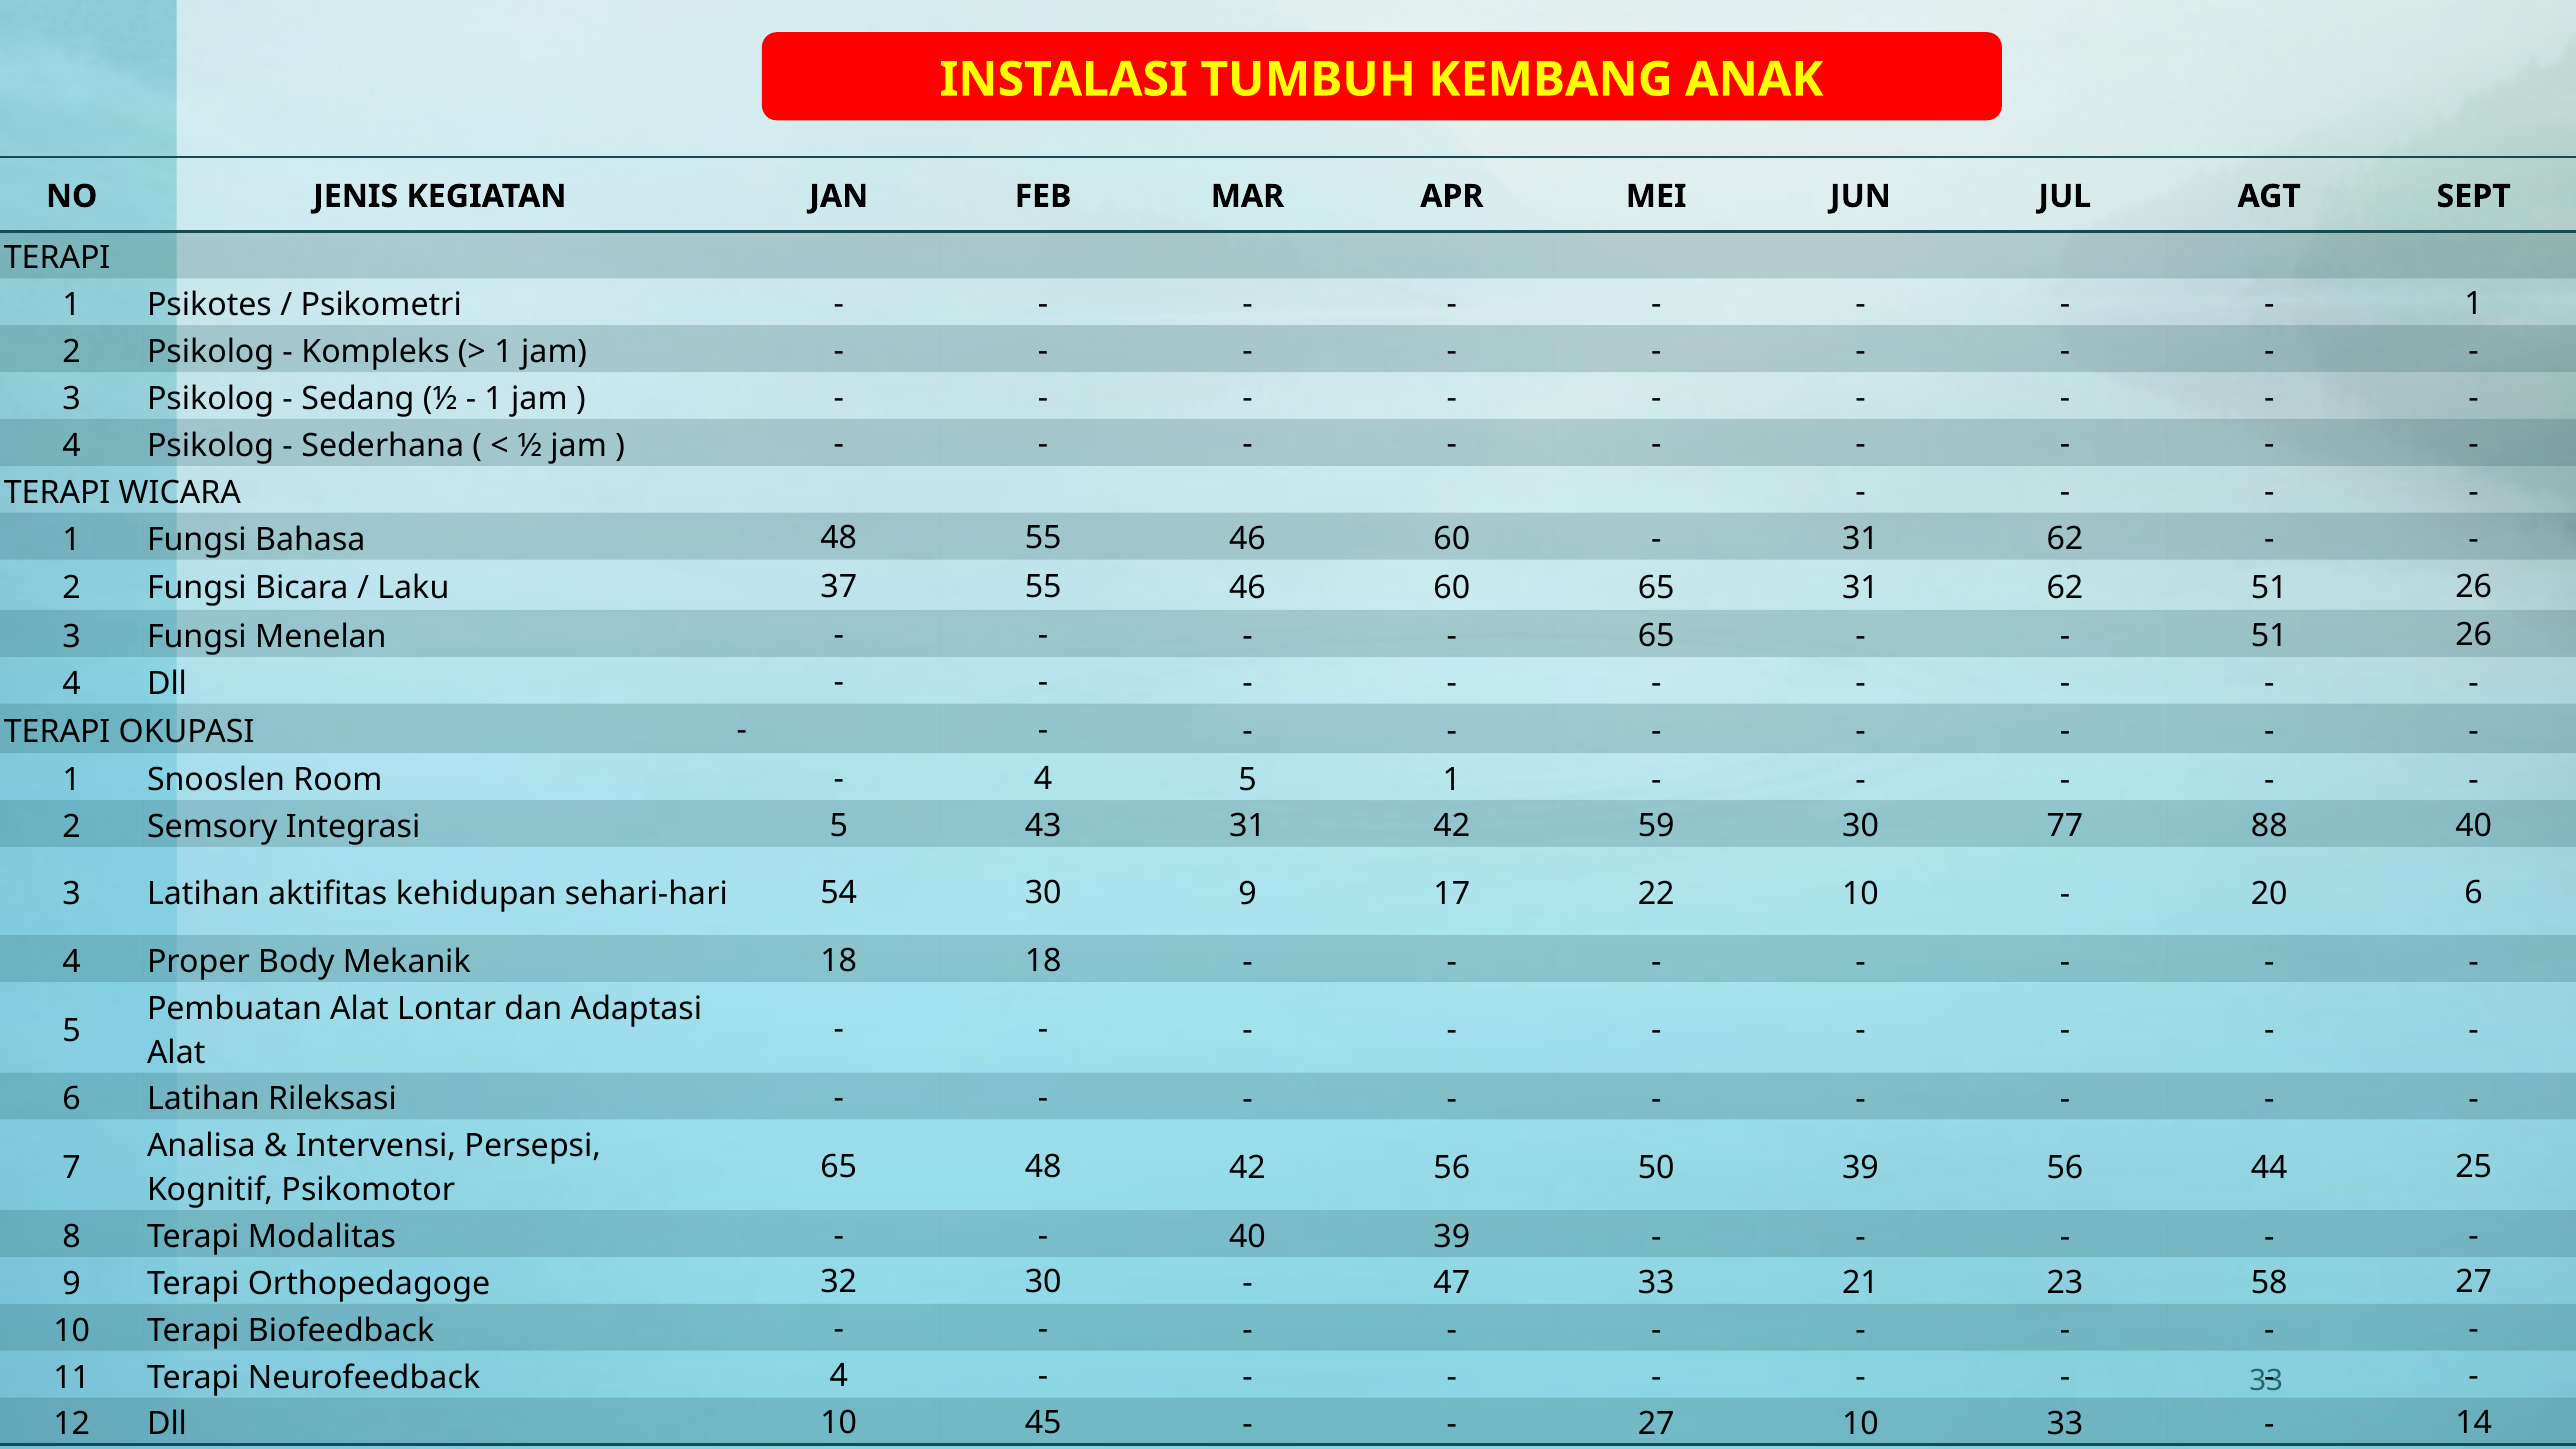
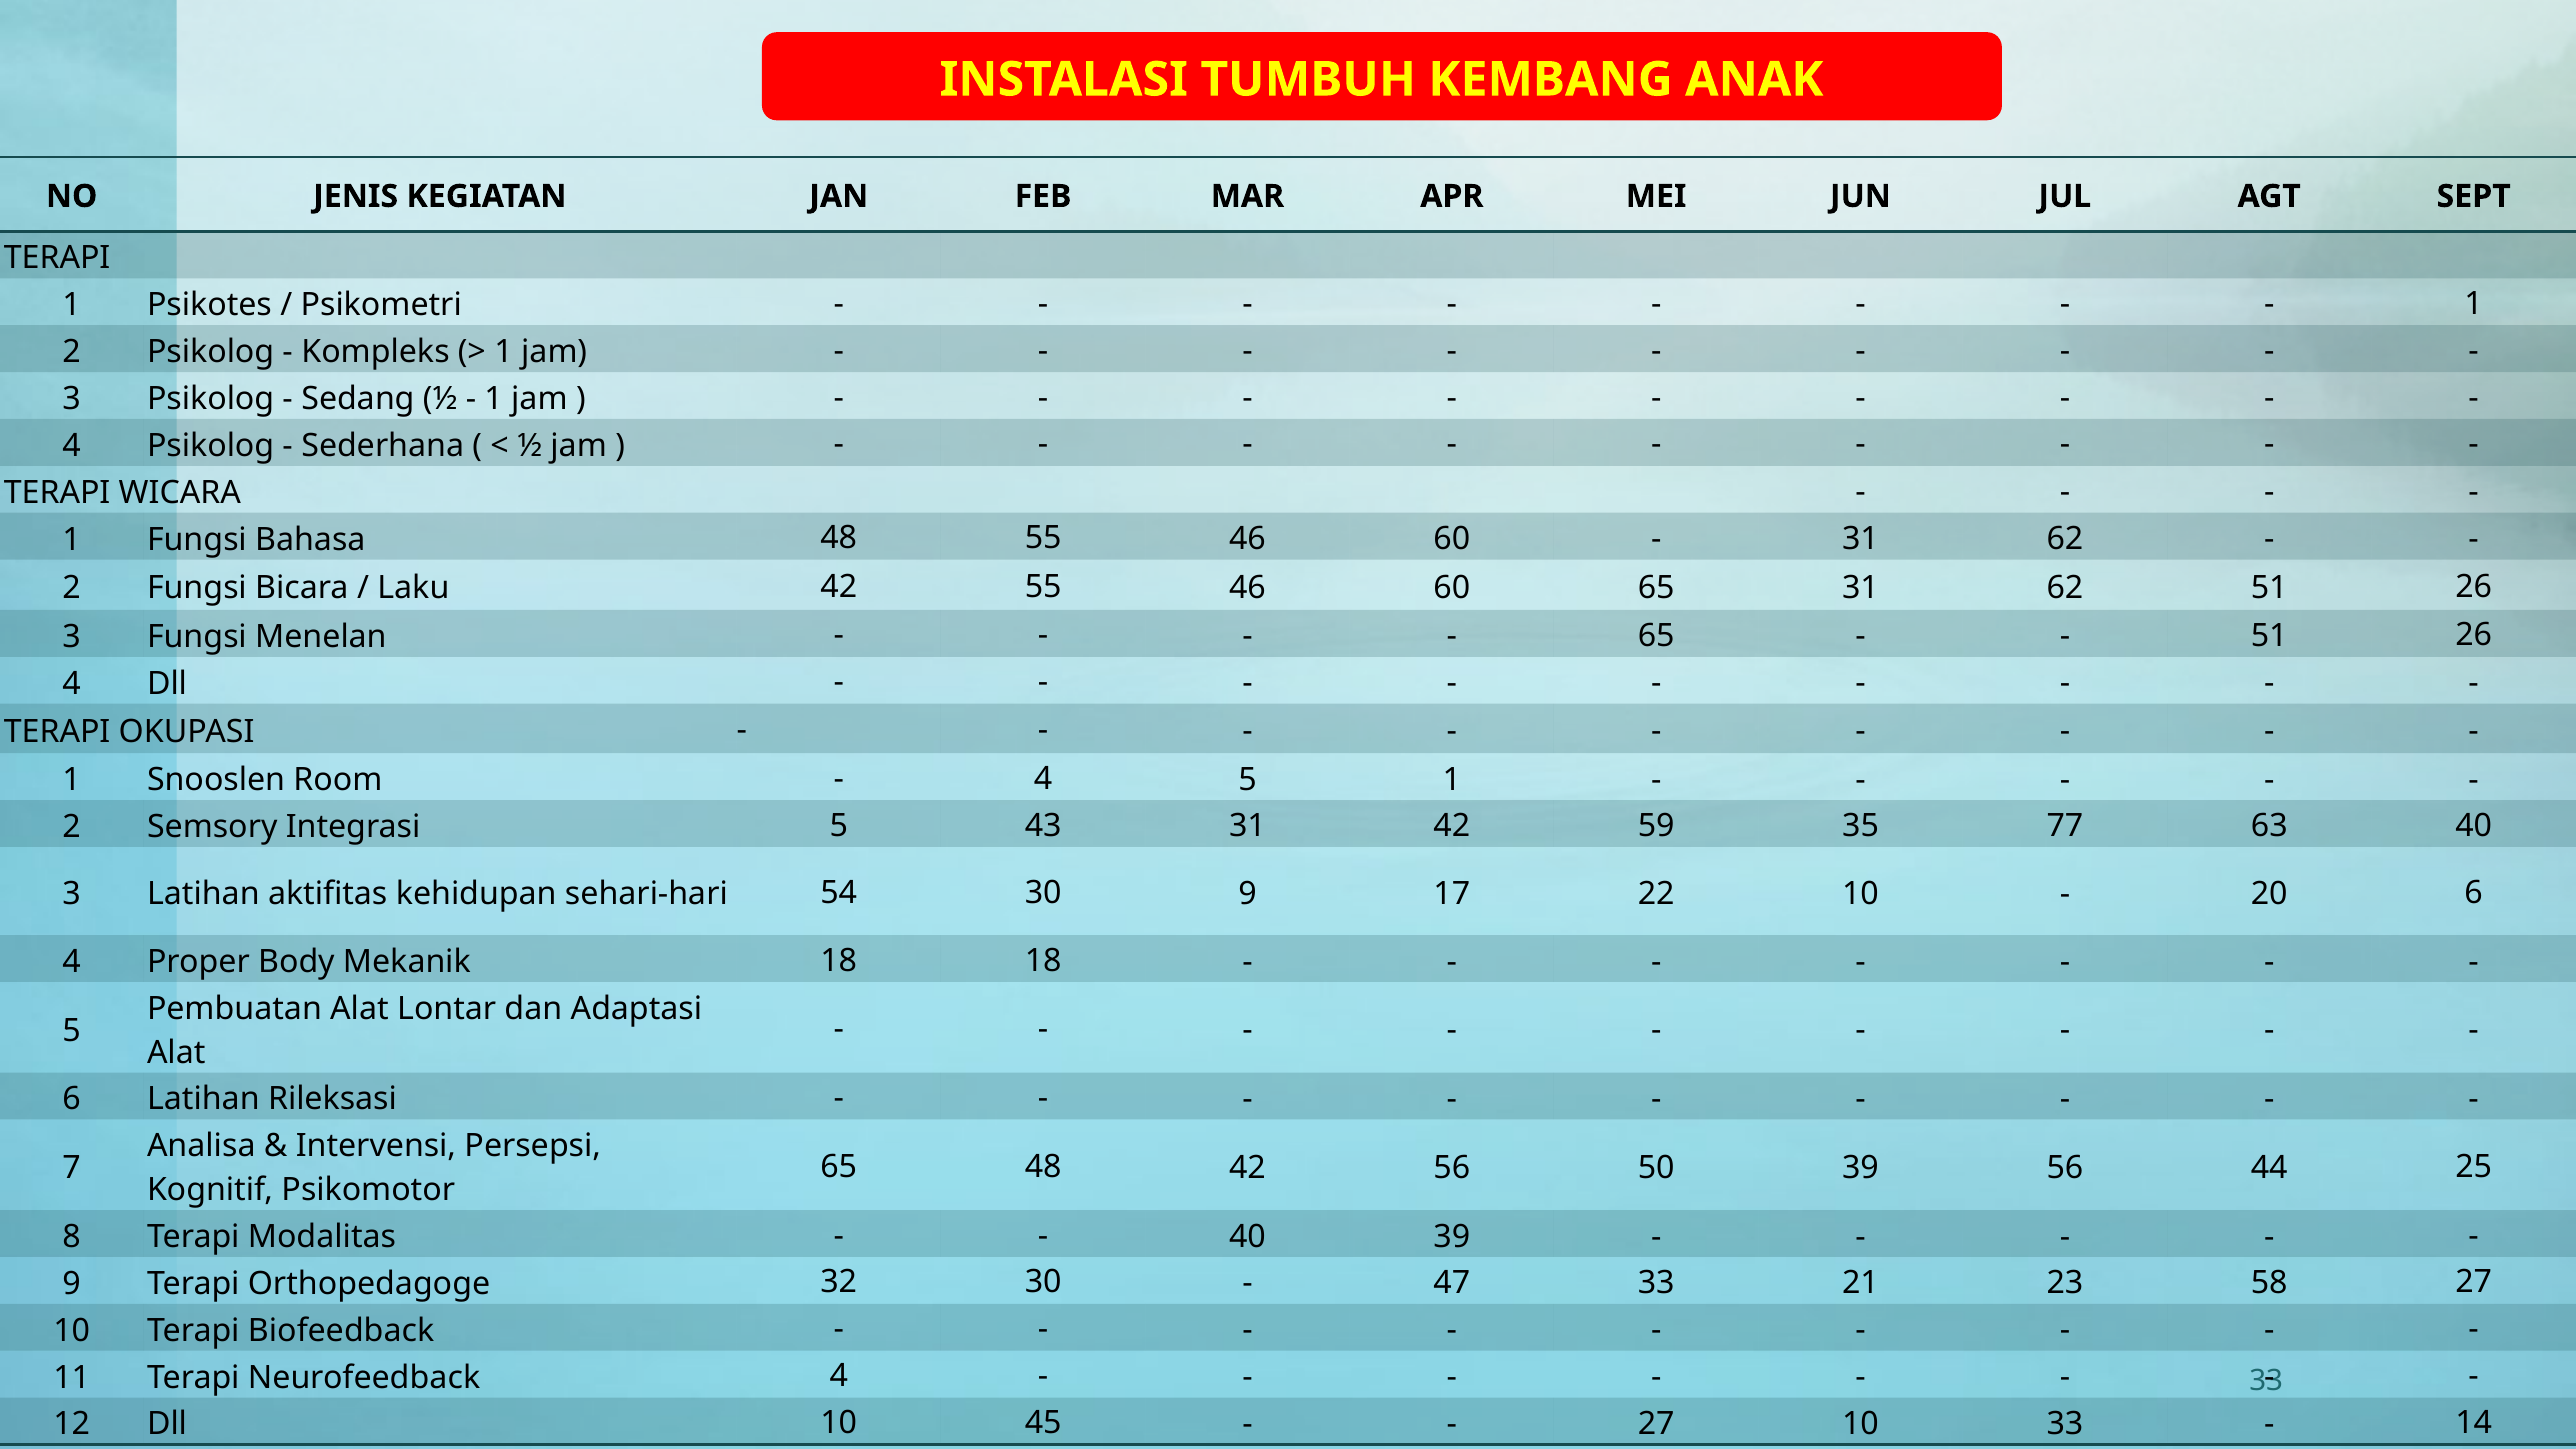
Laku 37: 37 -> 42
59 30: 30 -> 35
88: 88 -> 63
